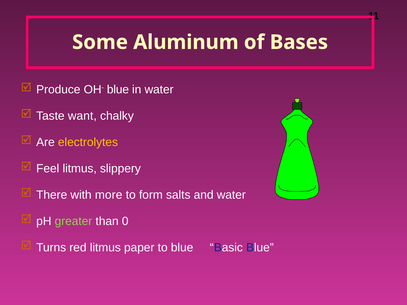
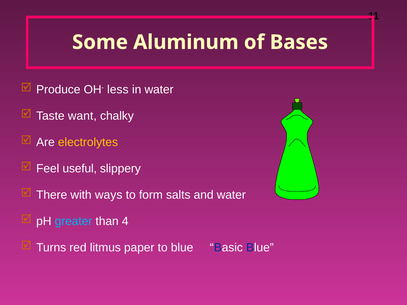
OH- blue: blue -> less
Feel litmus: litmus -> useful
more: more -> ways
greater colour: light green -> light blue
0: 0 -> 4
